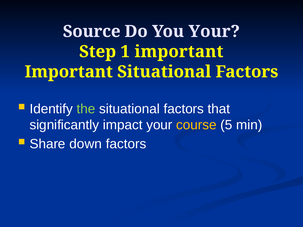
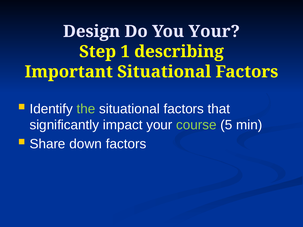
Source: Source -> Design
1 important: important -> describing
course colour: yellow -> light green
